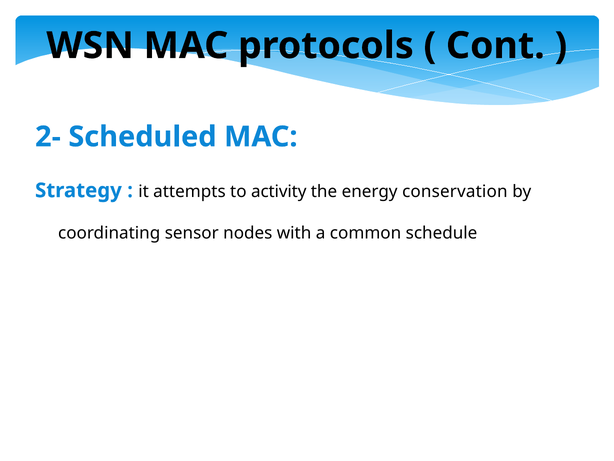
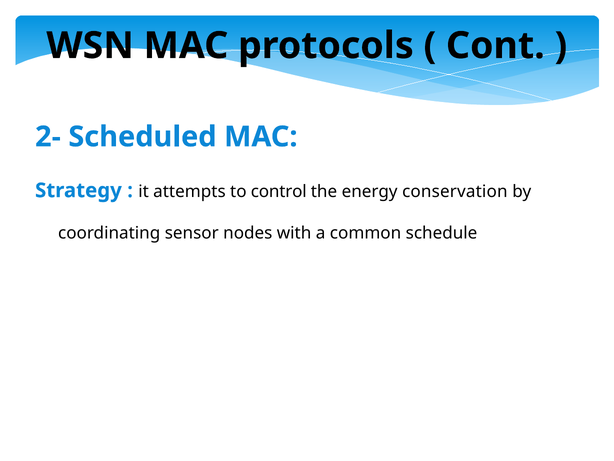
activity: activity -> control
